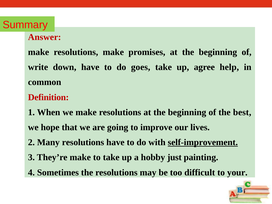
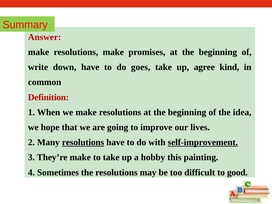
help: help -> kind
best: best -> idea
resolutions at (83, 142) underline: none -> present
just: just -> this
your: your -> good
